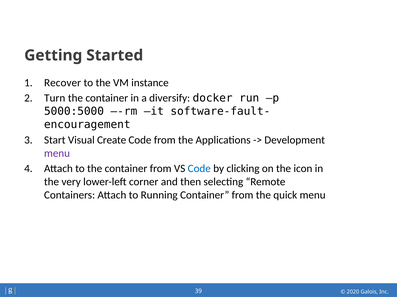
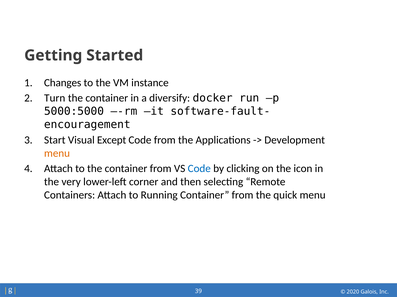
Recover: Recover -> Changes
Create: Create -> Except
menu at (57, 154) colour: purple -> orange
